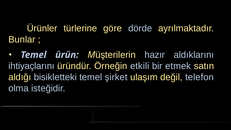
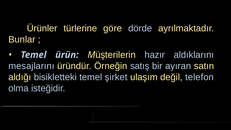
ihtiyaçlarını: ihtiyaçlarını -> mesajlarını
etkili: etkili -> satış
etmek: etmek -> ayıran
